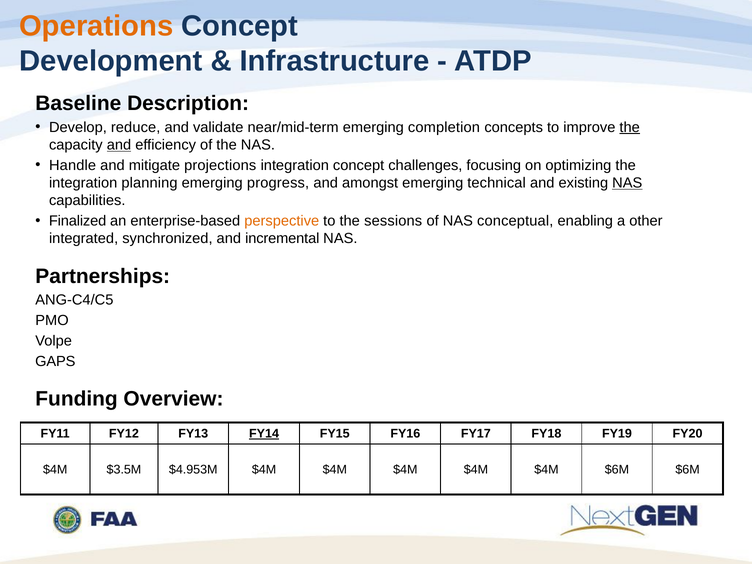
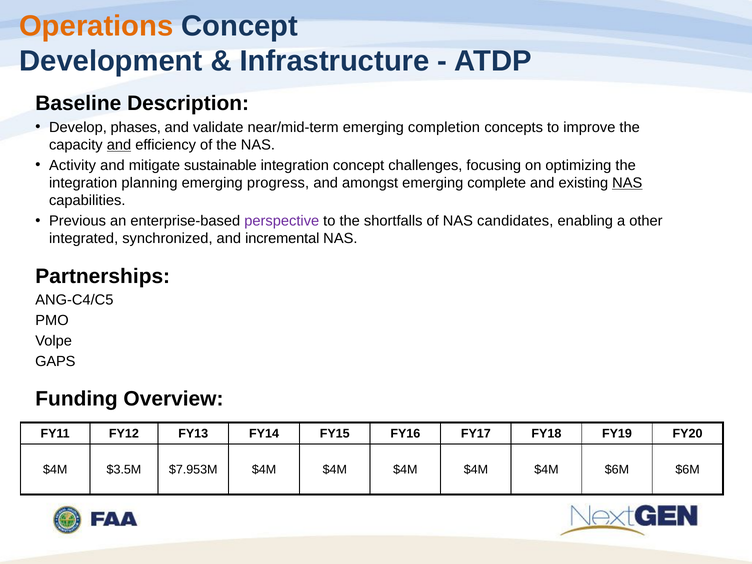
reduce: reduce -> phases
the at (630, 127) underline: present -> none
Handle: Handle -> Activity
projections: projections -> sustainable
technical: technical -> complete
Finalized: Finalized -> Previous
perspective colour: orange -> purple
sessions: sessions -> shortfalls
conceptual: conceptual -> candidates
FY14 underline: present -> none
$4.953M: $4.953M -> $7.953M
